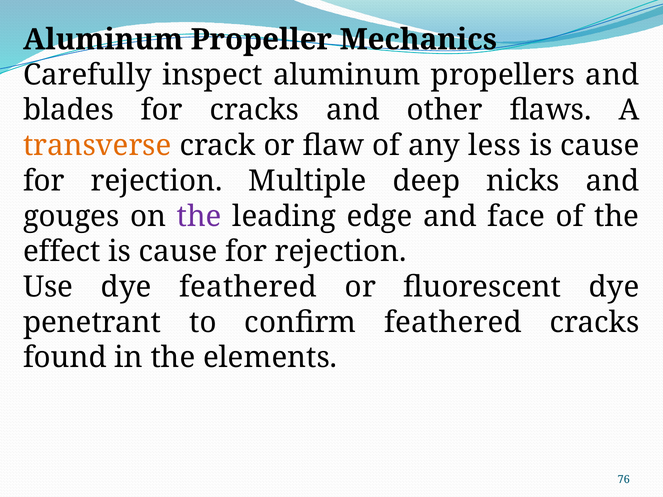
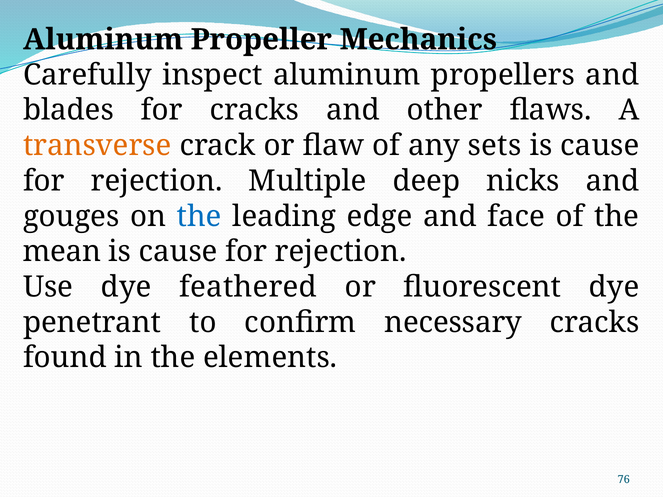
less: less -> sets
the at (199, 216) colour: purple -> blue
effect: effect -> mean
confirm feathered: feathered -> necessary
